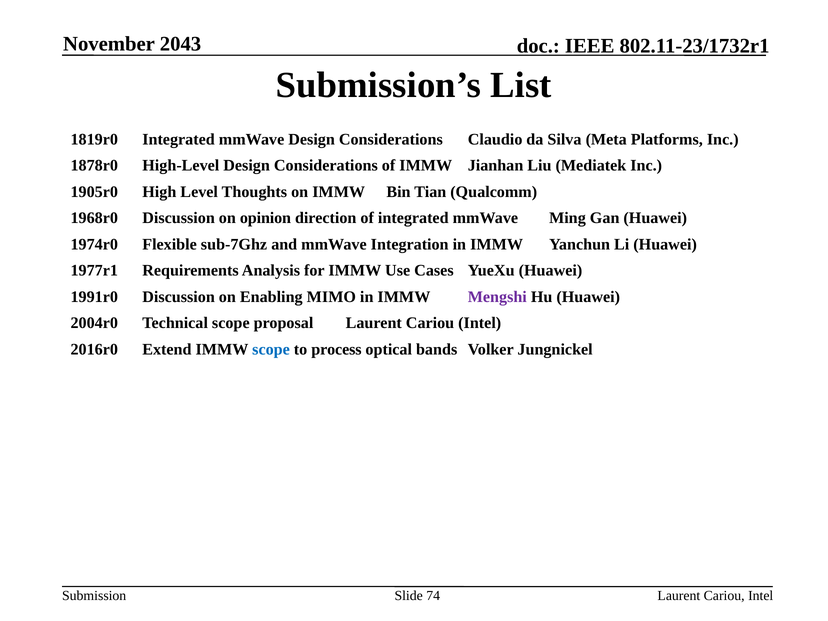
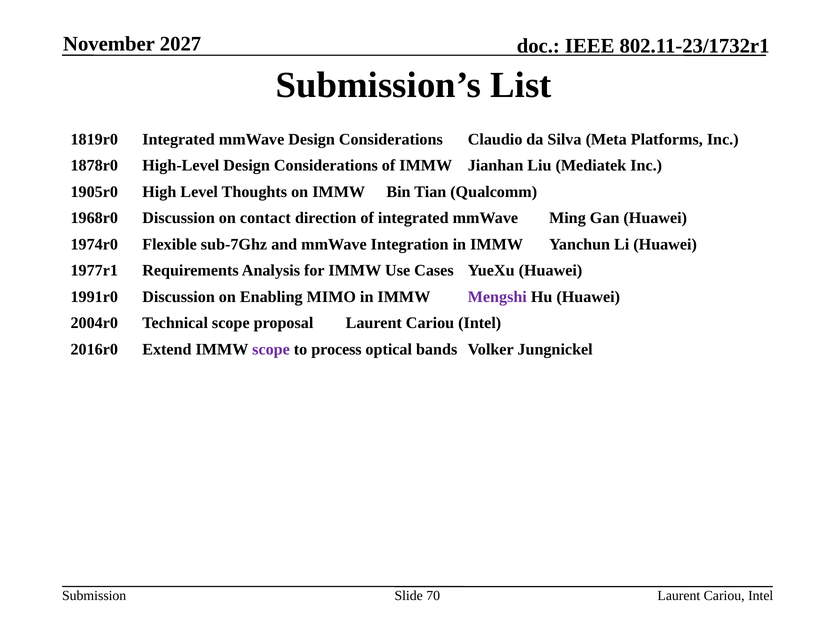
2043: 2043 -> 2027
opinion: opinion -> contact
scope at (271, 349) colour: blue -> purple
74: 74 -> 70
